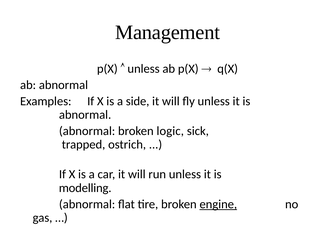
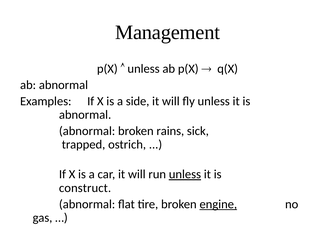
logic: logic -> rains
unless at (185, 175) underline: none -> present
modelling: modelling -> construct
